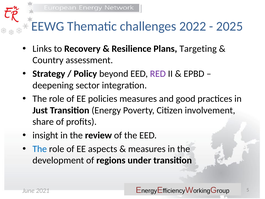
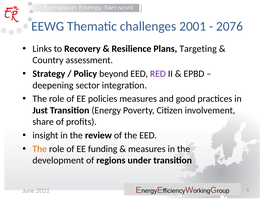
2022: 2022 -> 2001
2025: 2025 -> 2076
The at (40, 149) colour: blue -> orange
aspects: aspects -> funding
